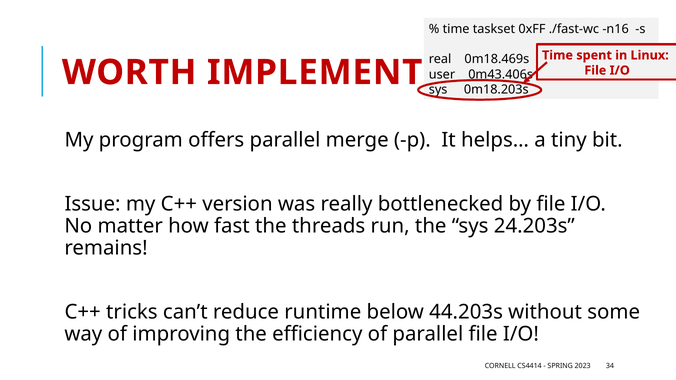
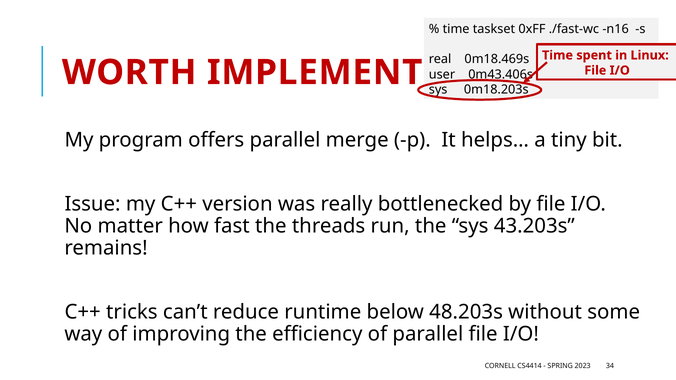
24.203s: 24.203s -> 43.203s
44.203s: 44.203s -> 48.203s
